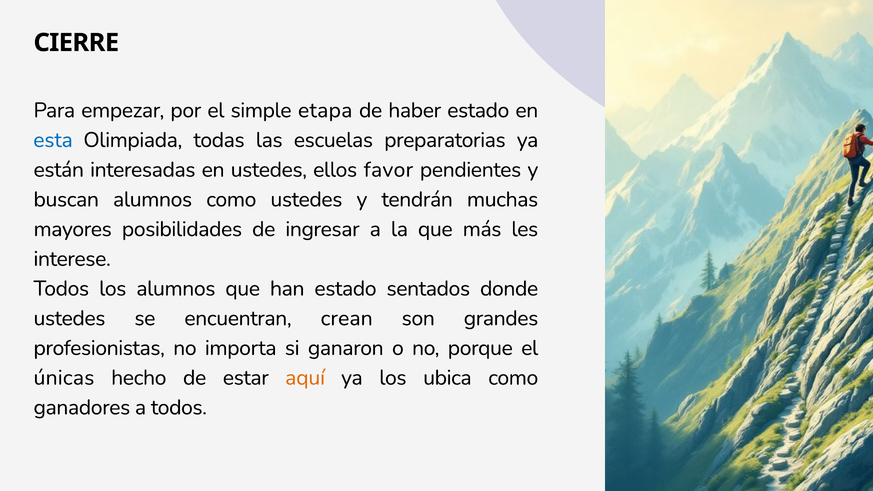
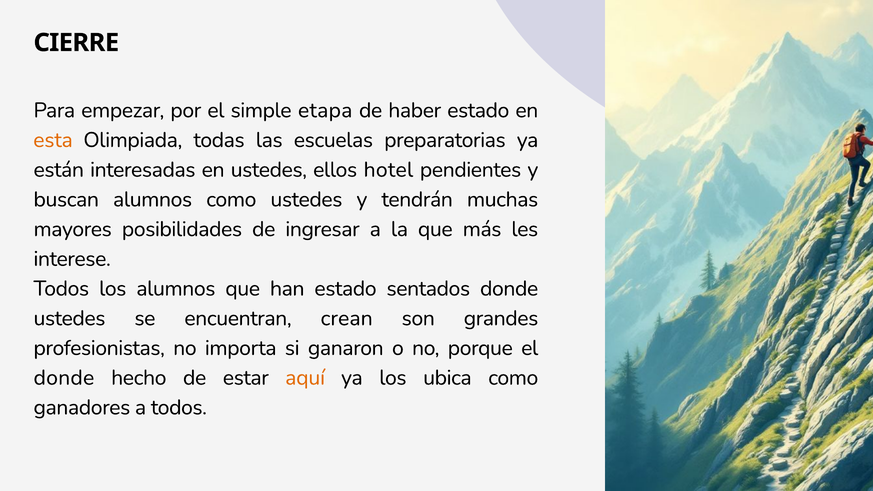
esta colour: blue -> orange
favor: favor -> hotel
únicas at (64, 378): únicas -> donde
